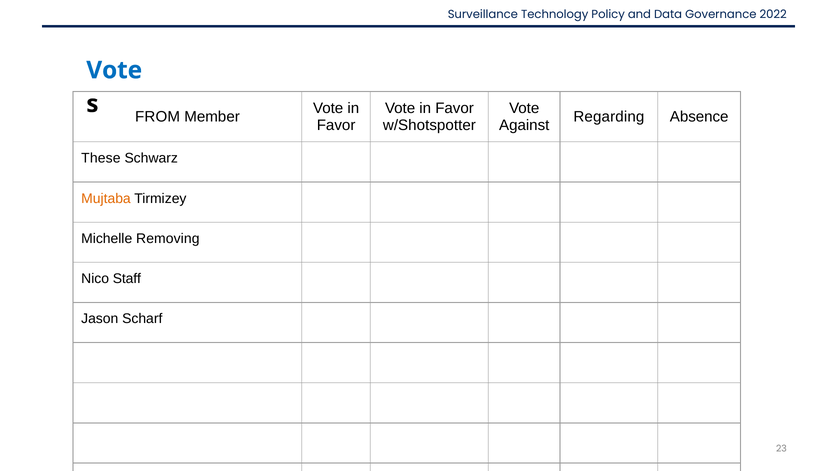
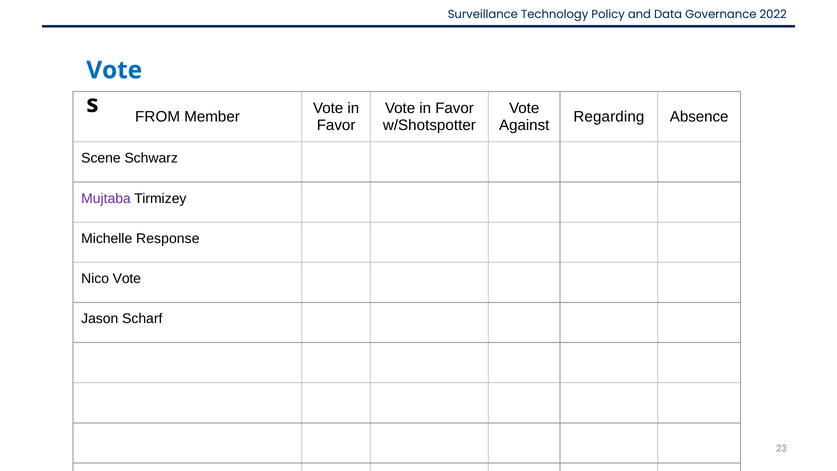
These: These -> Scene
Mujtaba colour: orange -> purple
Removing: Removing -> Response
Nico Staff: Staff -> Vote
